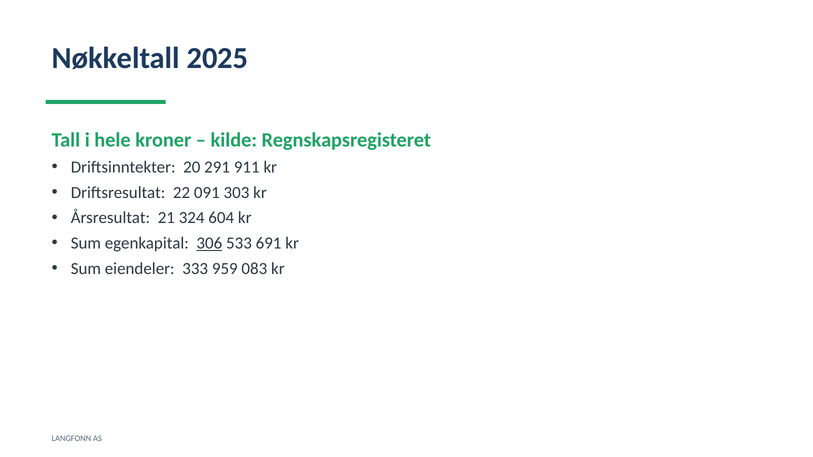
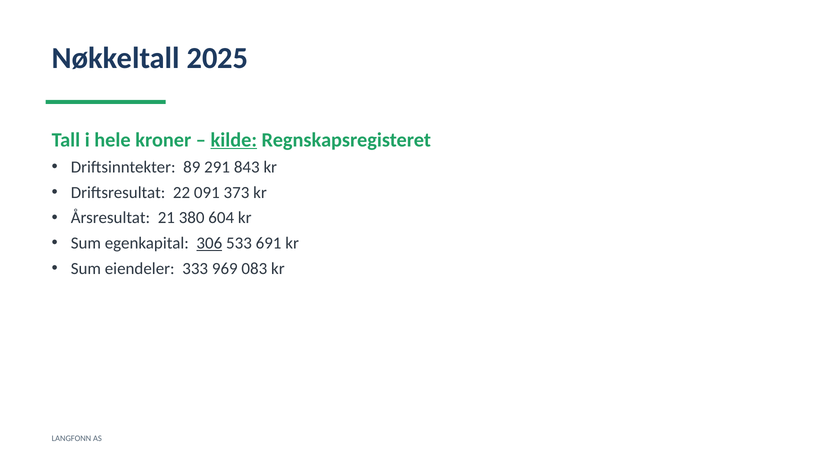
kilde underline: none -> present
20: 20 -> 89
911: 911 -> 843
303: 303 -> 373
324: 324 -> 380
959: 959 -> 969
